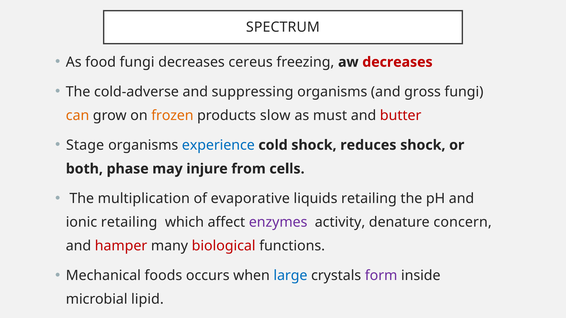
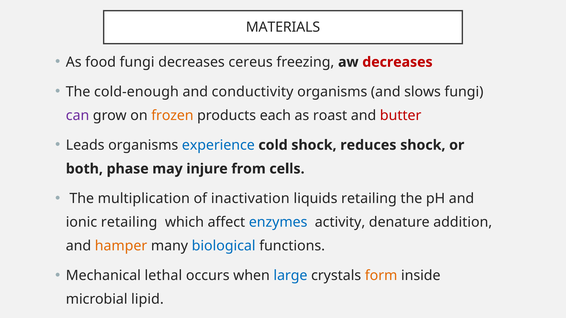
SPECTRUM: SPECTRUM -> MATERIALS
cold-adverse: cold-adverse -> cold-enough
suppressing: suppressing -> conductivity
gross: gross -> slows
can colour: orange -> purple
slow: slow -> each
must: must -> roast
Stage: Stage -> Leads
evaporative: evaporative -> inactivation
enzymes colour: purple -> blue
concern: concern -> addition
hamper colour: red -> orange
biological colour: red -> blue
foods: foods -> lethal
form colour: purple -> orange
